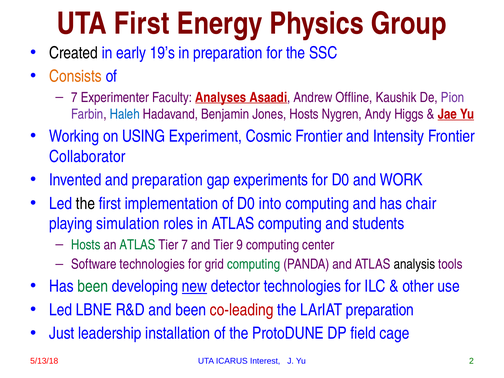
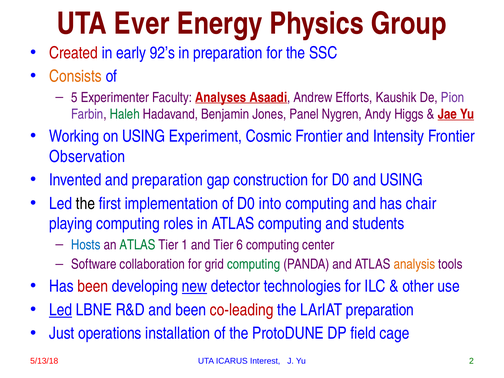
UTA First: First -> Ever
Created colour: black -> red
19’s: 19’s -> 92’s
7 at (74, 97): 7 -> 5
Offline: Offline -> Efforts
Haleh colour: blue -> green
Jones Hosts: Hosts -> Panel
Collaborator: Collaborator -> Observation
experiments: experiments -> construction
and WORK: WORK -> USING
playing simulation: simulation -> computing
Hosts at (86, 245) colour: green -> blue
Tier 7: 7 -> 1
9: 9 -> 6
Software technologies: technologies -> collaboration
analysis colour: black -> orange
been at (93, 286) colour: green -> red
Led at (61, 310) underline: none -> present
leadership: leadership -> operations
